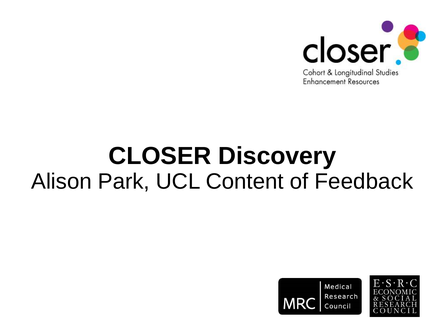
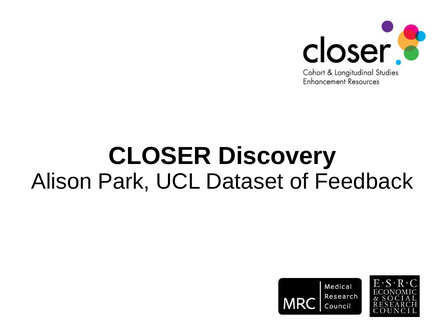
Content: Content -> Dataset
